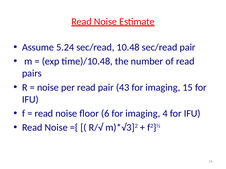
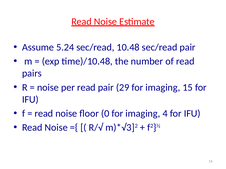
43: 43 -> 29
6: 6 -> 0
